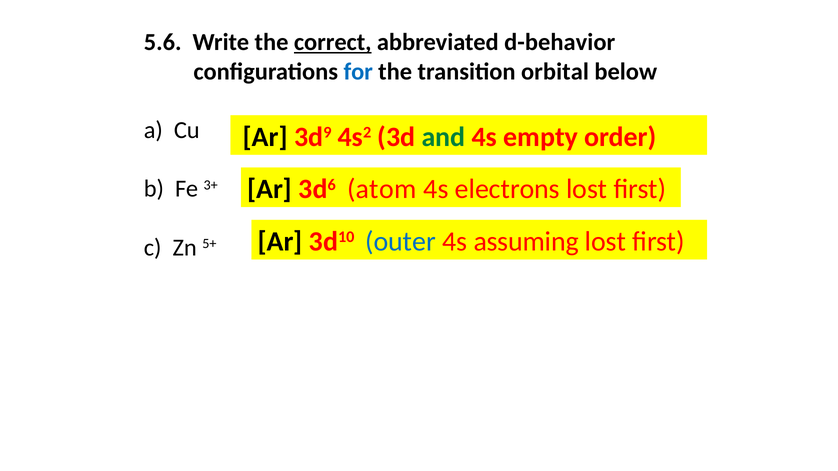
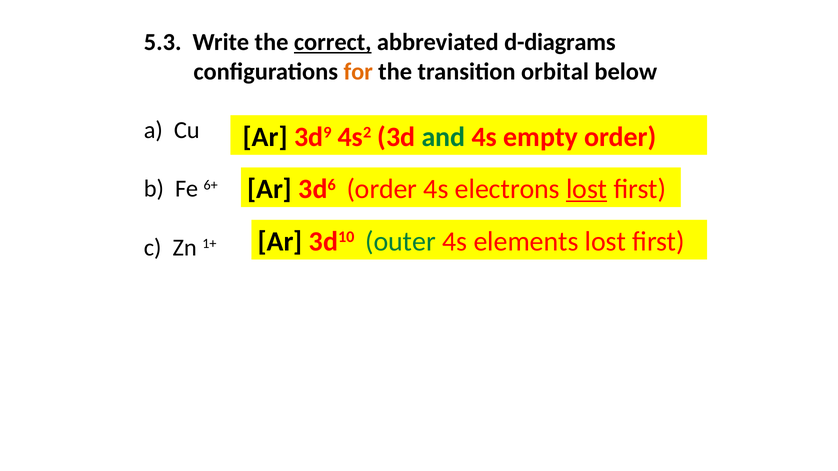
5.6: 5.6 -> 5.3
d-behavior: d-behavior -> d-diagrams
for colour: blue -> orange
3d6 atom: atom -> order
lost at (587, 189) underline: none -> present
3+: 3+ -> 6+
outer colour: blue -> green
assuming: assuming -> elements
5+: 5+ -> 1+
